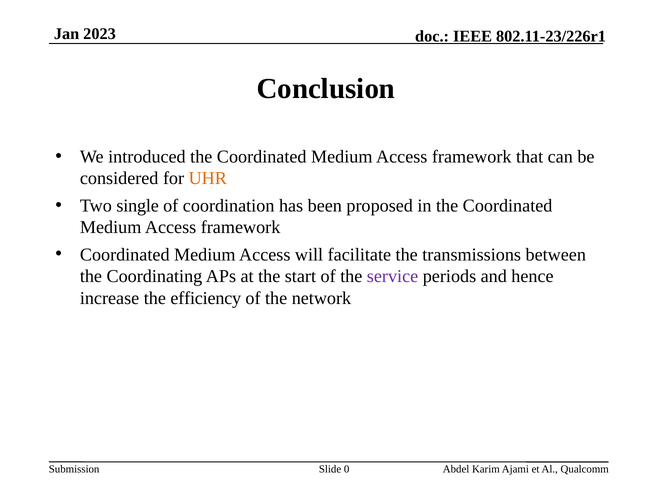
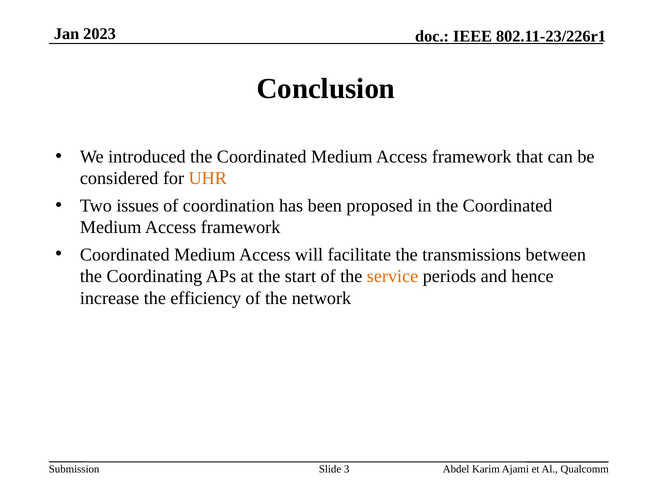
single: single -> issues
service colour: purple -> orange
0: 0 -> 3
